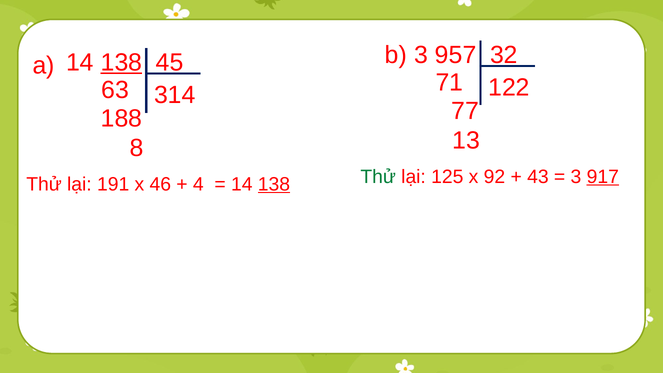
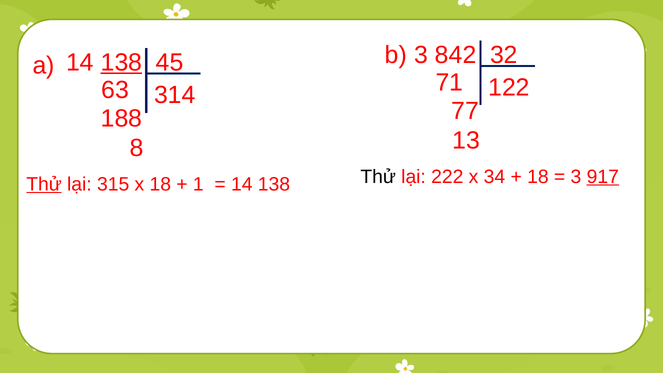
957: 957 -> 842
Thử at (378, 177) colour: green -> black
125: 125 -> 222
92: 92 -> 34
43 at (538, 177): 43 -> 18
Thử at (44, 184) underline: none -> present
191: 191 -> 315
x 46: 46 -> 18
4: 4 -> 1
138 at (274, 184) underline: present -> none
